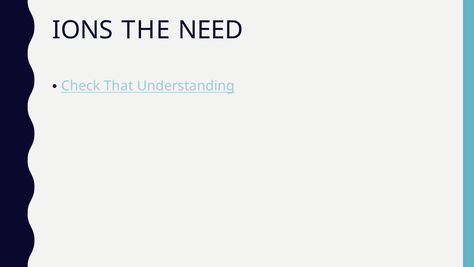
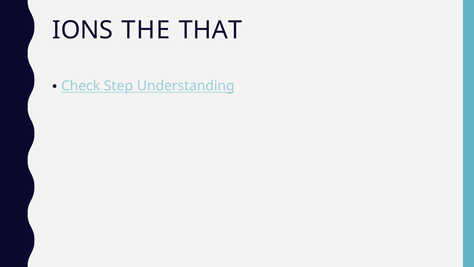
NEED: NEED -> THAT
That: That -> Step
